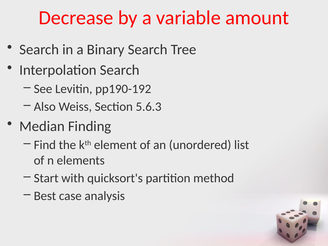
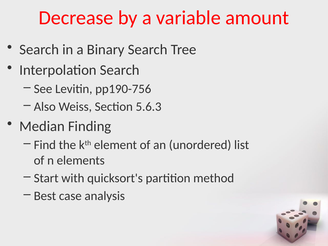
pp190-192: pp190-192 -> pp190-756
